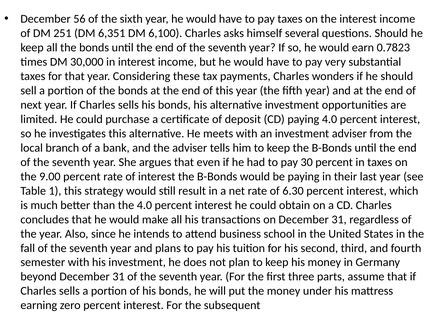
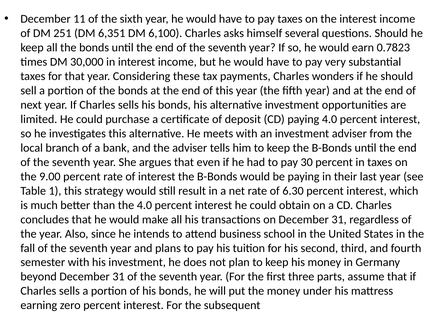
56: 56 -> 11
